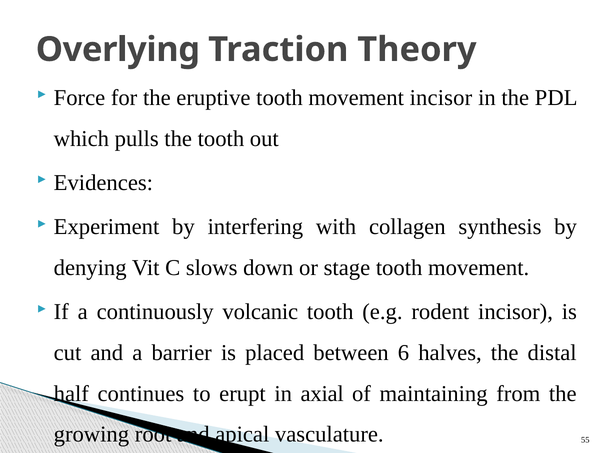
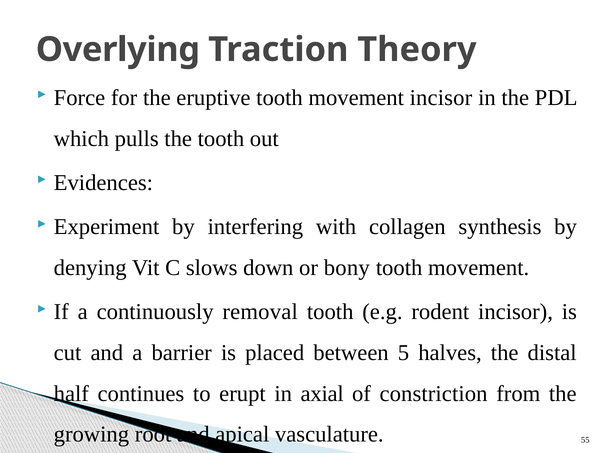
stage: stage -> bony
volcanic: volcanic -> removal
6: 6 -> 5
maintaining: maintaining -> constriction
